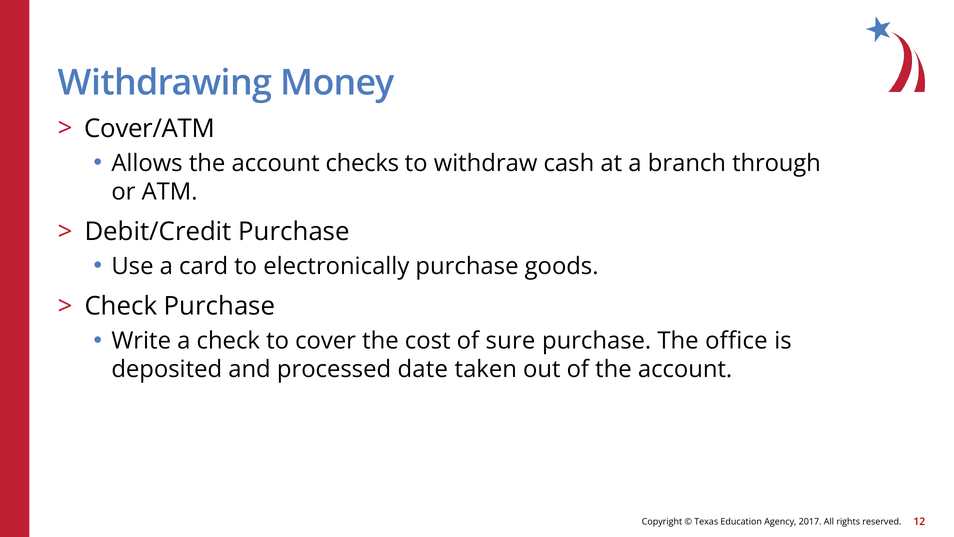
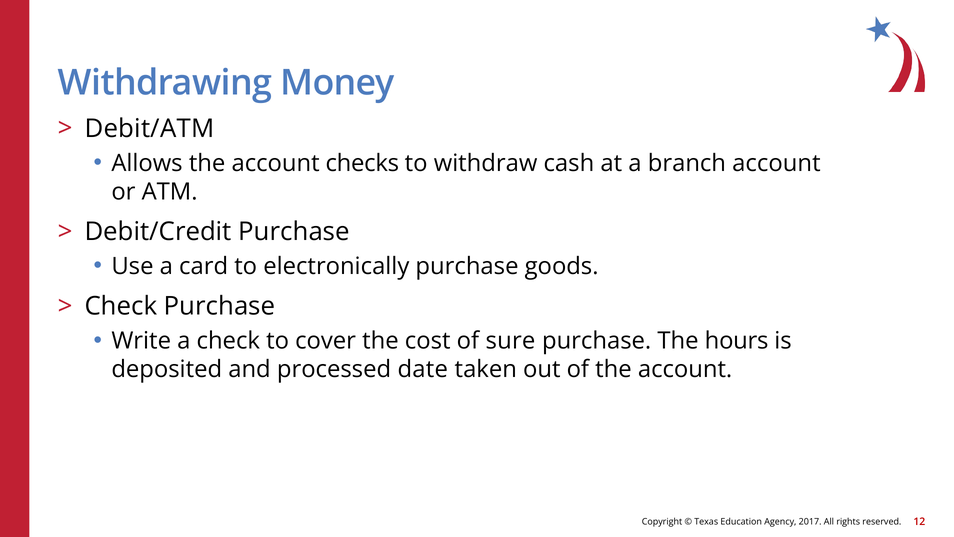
Cover/ATM: Cover/ATM -> Debit/ATM
branch through: through -> account
office: office -> hours
